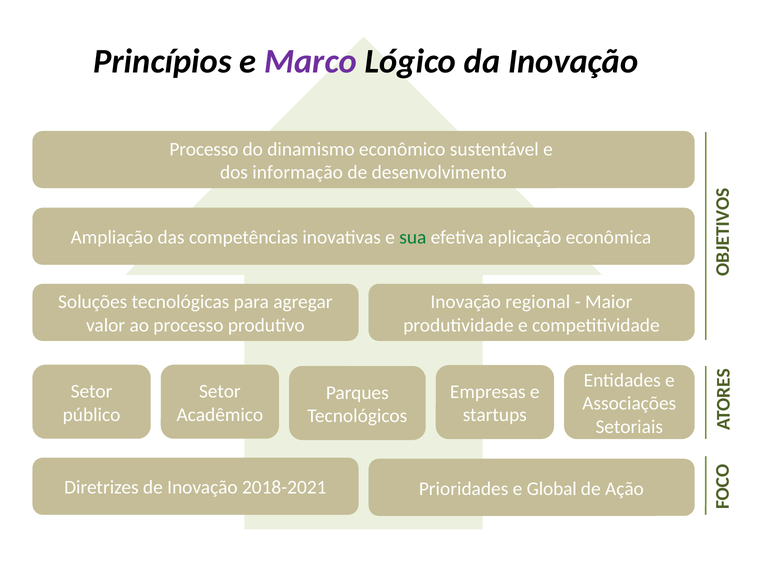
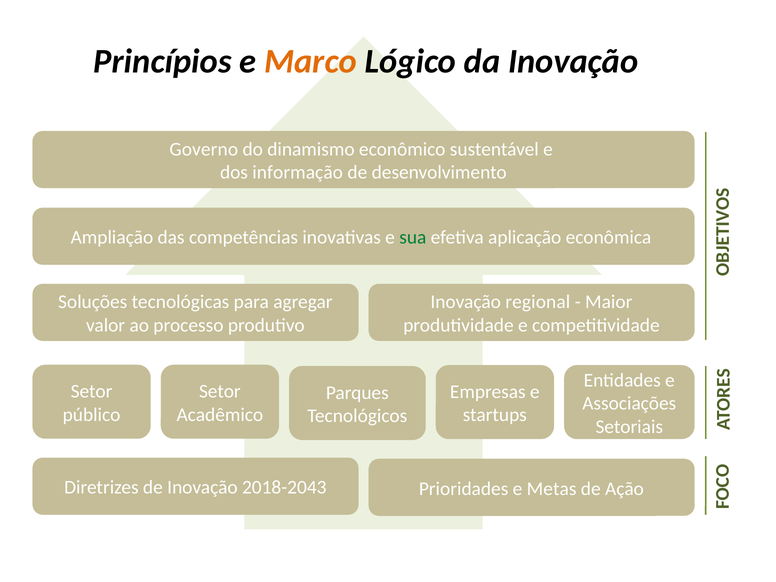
Marco colour: purple -> orange
Processo at (204, 149): Processo -> Governo
2018-2021: 2018-2021 -> 2018-2043
Global: Global -> Metas
